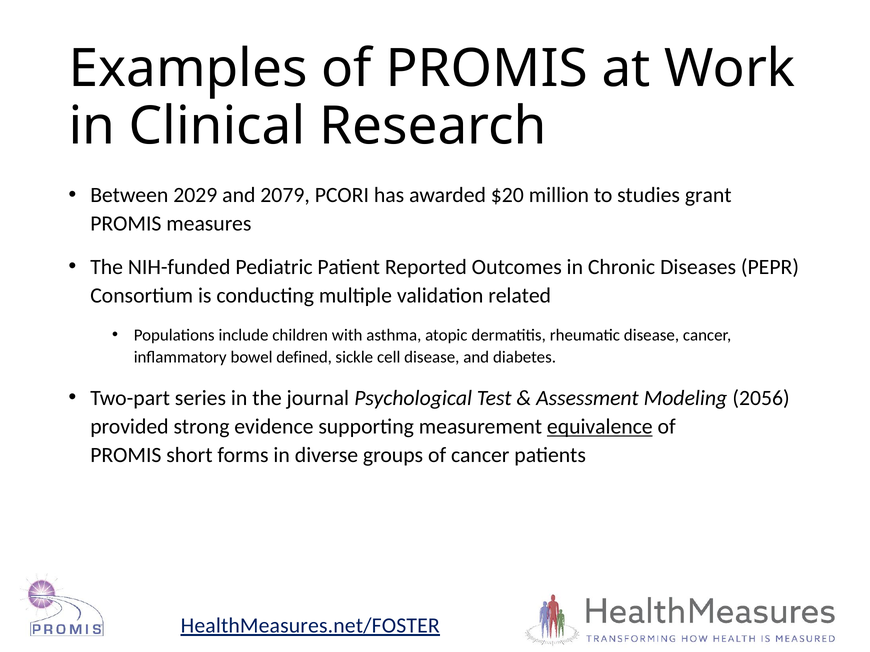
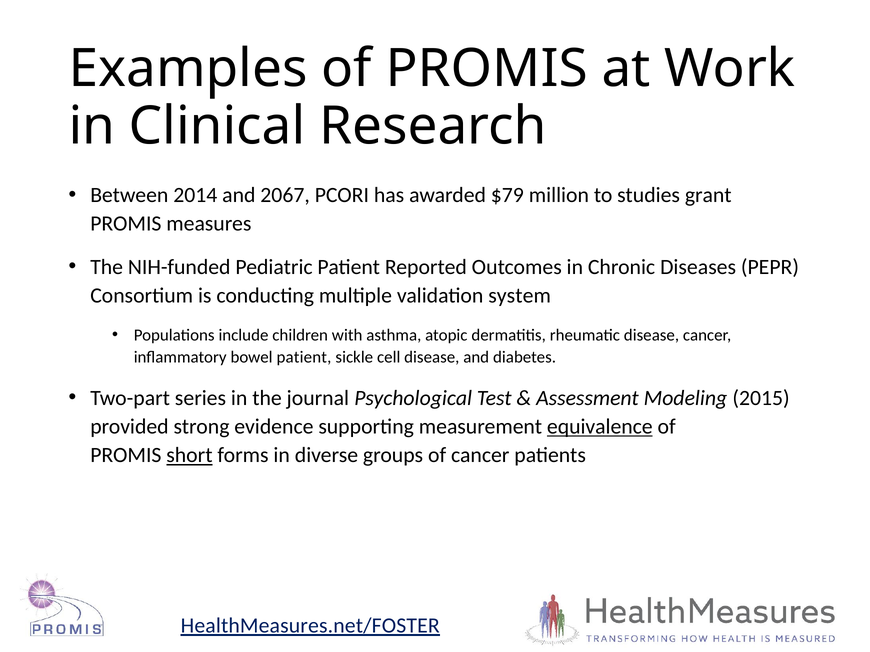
2029: 2029 -> 2014
2079: 2079 -> 2067
$20: $20 -> $79
related: related -> system
bowel defined: defined -> patient
2056: 2056 -> 2015
short underline: none -> present
